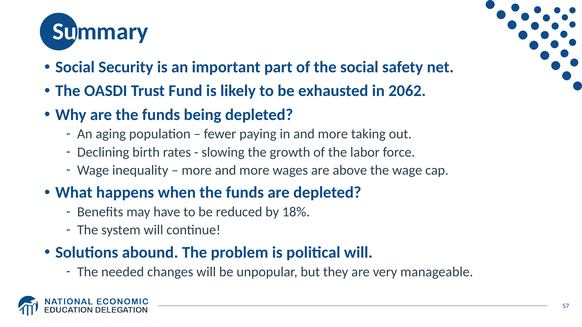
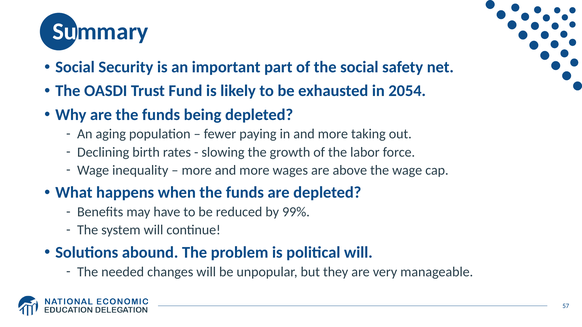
2062: 2062 -> 2054
18%: 18% -> 99%
